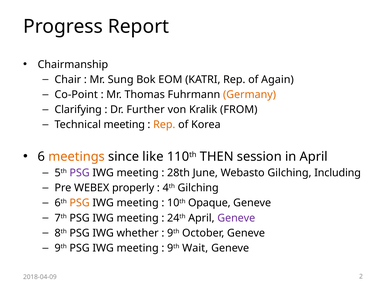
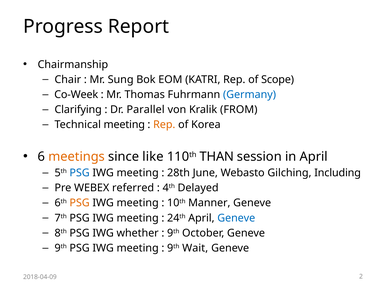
Again: Again -> Scope
Co-Point: Co-Point -> Co-Week
Germany colour: orange -> blue
Further: Further -> Parallel
THEN: THEN -> THAN
PSG at (80, 173) colour: purple -> blue
properly: properly -> referred
4th Gilching: Gilching -> Delayed
Opaque: Opaque -> Manner
Geneve at (236, 218) colour: purple -> blue
